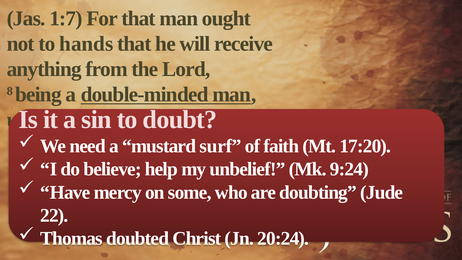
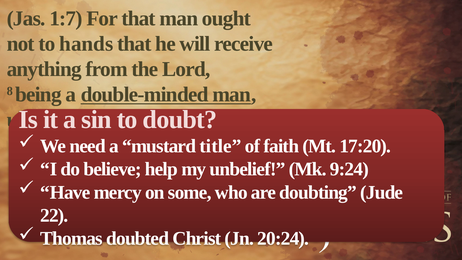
surf: surf -> title
